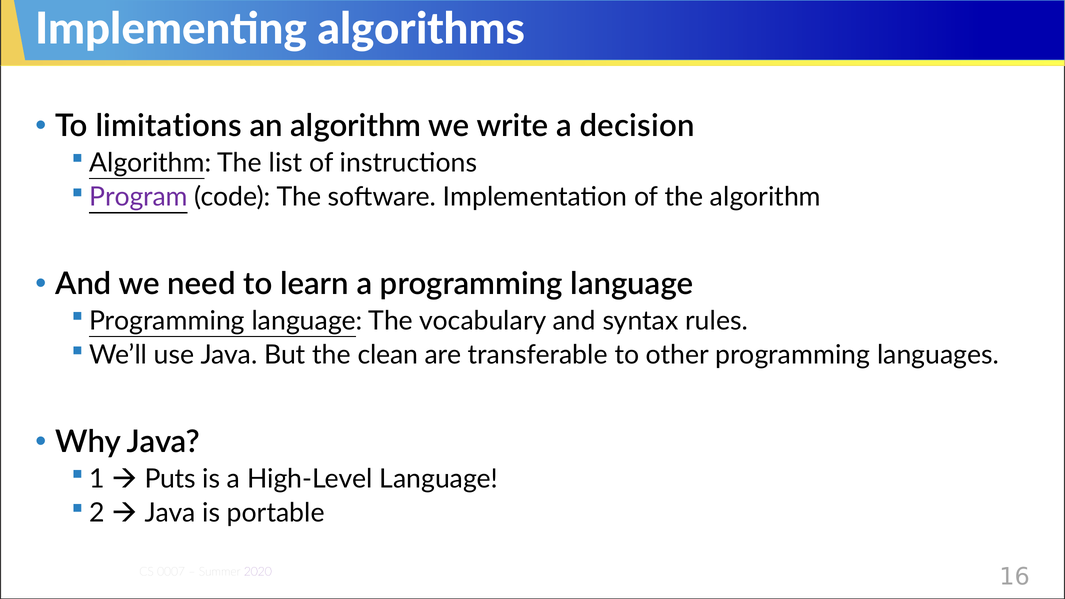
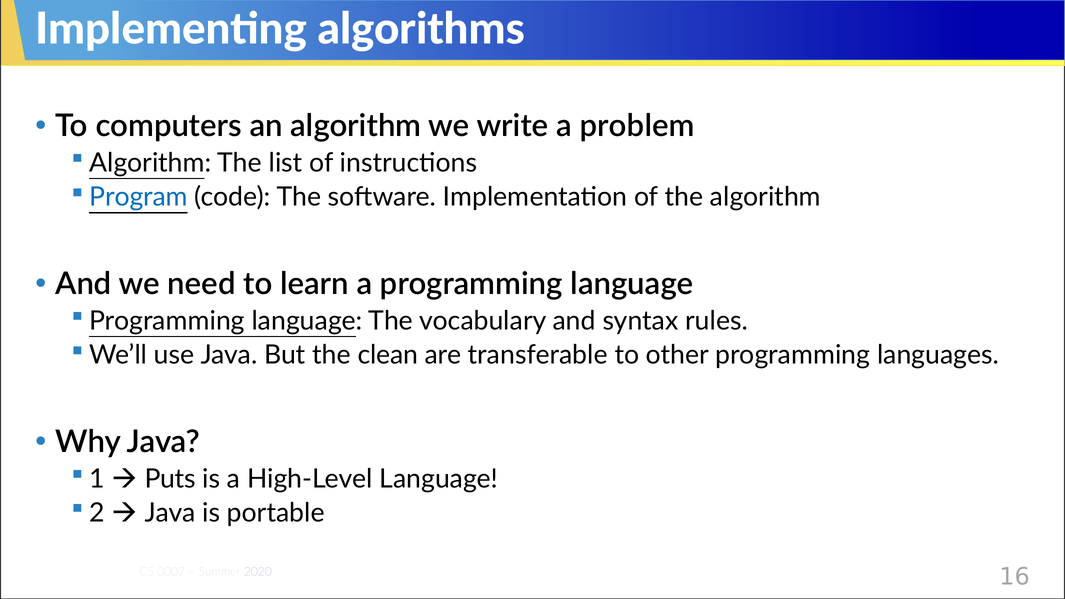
limitations: limitations -> computers
decision: decision -> problem
Program colour: purple -> blue
